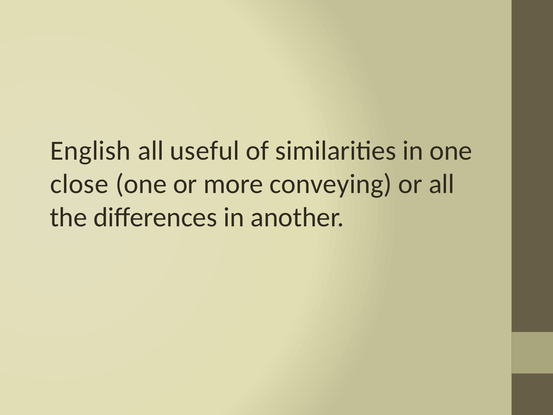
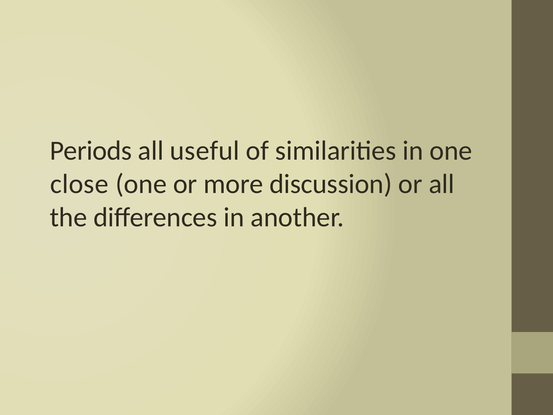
English: English -> Periods
conveying: conveying -> discussion
